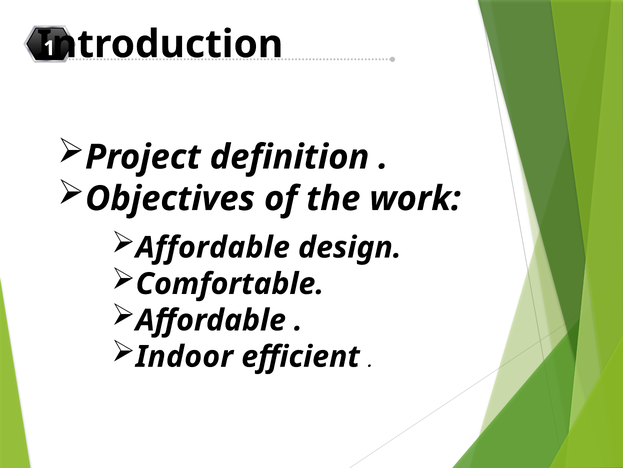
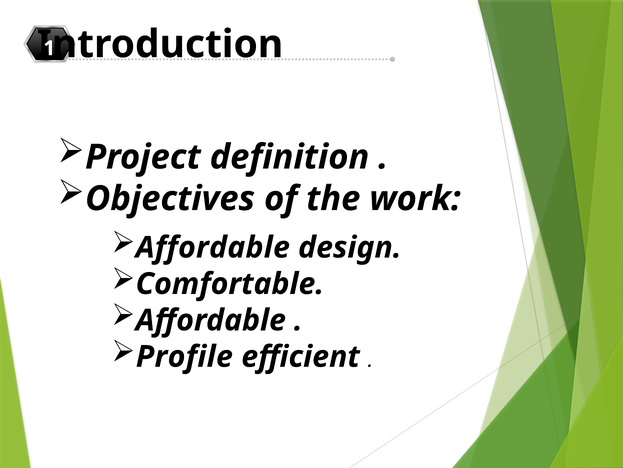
Indoor: Indoor -> Profile
